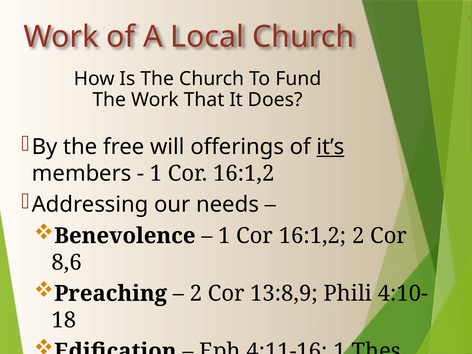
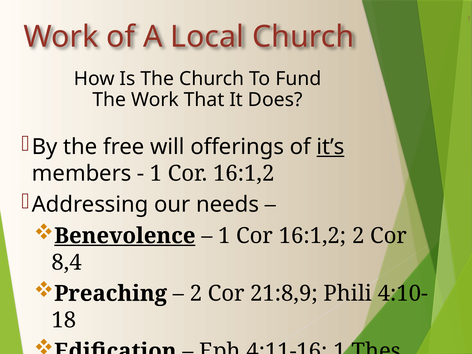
Benevolence underline: none -> present
8,6: 8,6 -> 8,4
13:8,9: 13:8,9 -> 21:8,9
